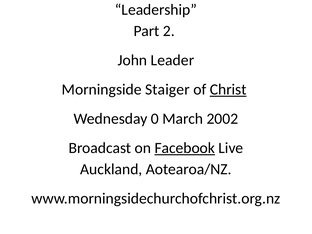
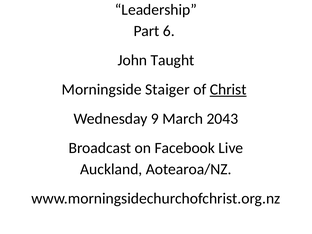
2: 2 -> 6
Leader: Leader -> Taught
0: 0 -> 9
2002: 2002 -> 2043
Facebook underline: present -> none
